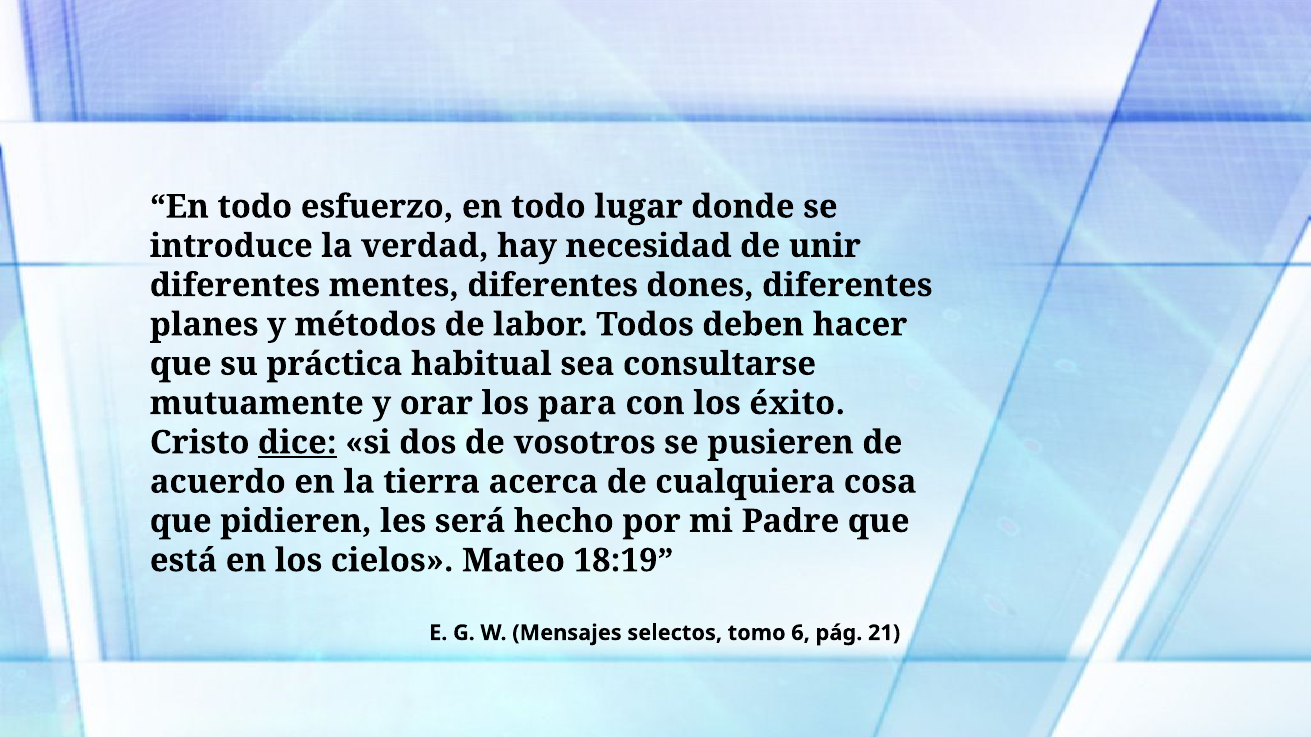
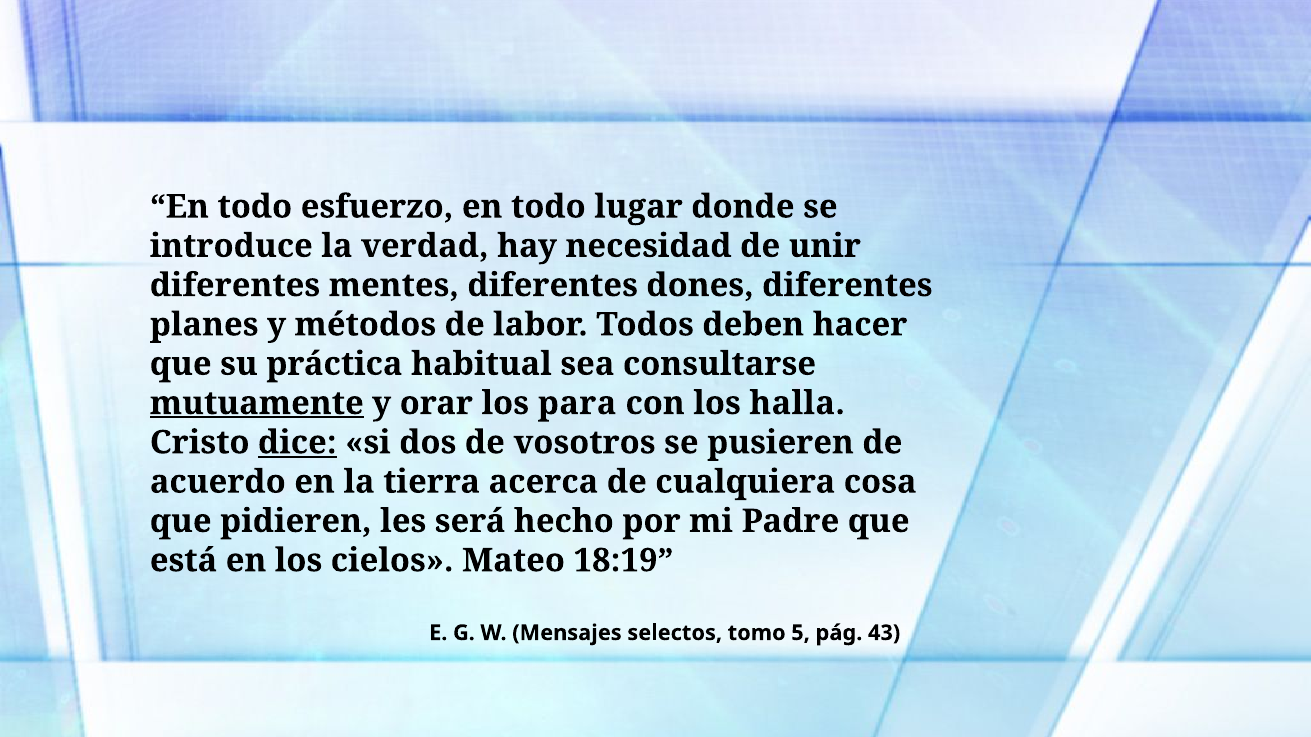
mutuamente underline: none -> present
éxito: éxito -> halla
6: 6 -> 5
21: 21 -> 43
